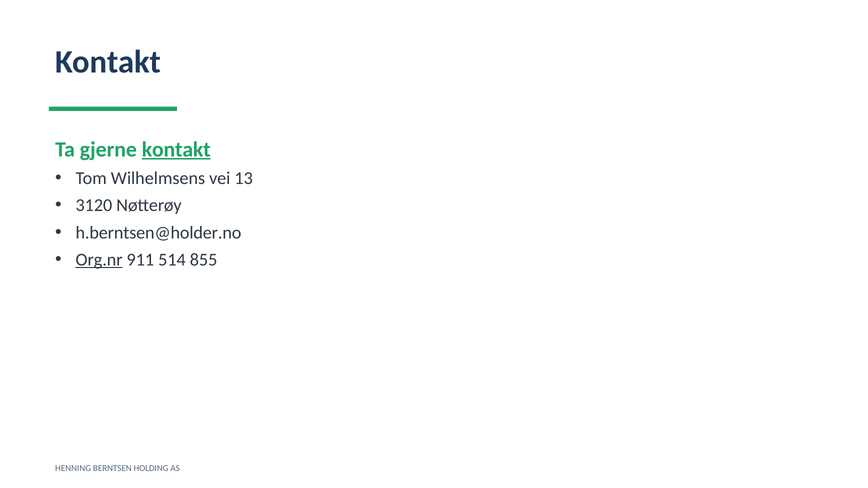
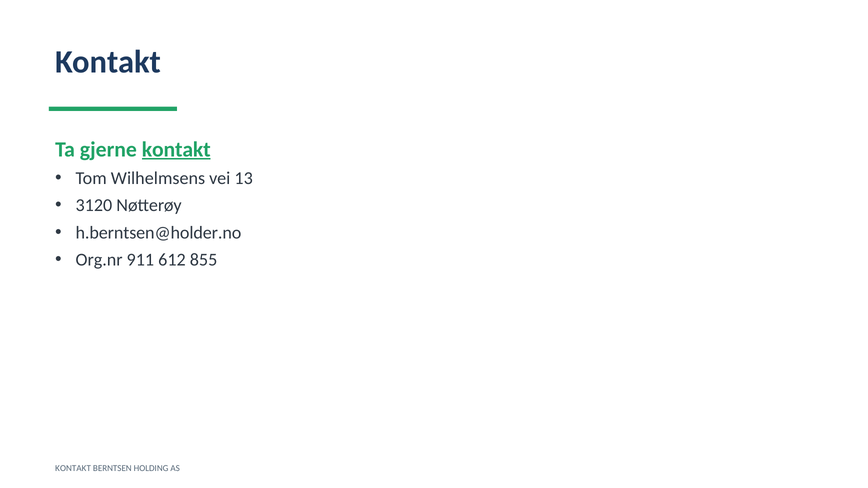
Org.nr underline: present -> none
514: 514 -> 612
HENNING at (73, 468): HENNING -> KONTAKT
